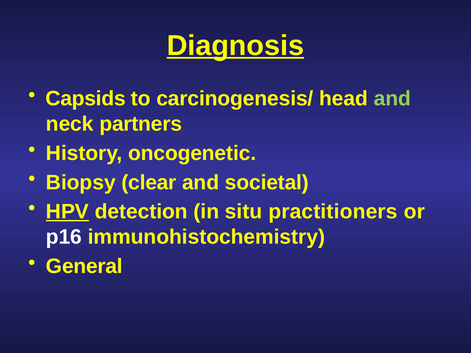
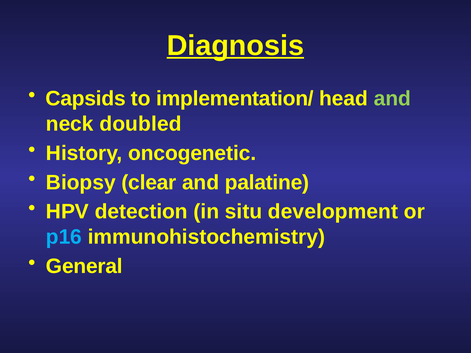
carcinogenesis/: carcinogenesis/ -> implementation/
partners: partners -> doubled
societal: societal -> palatine
HPV underline: present -> none
practitioners: practitioners -> development
p16 colour: white -> light blue
